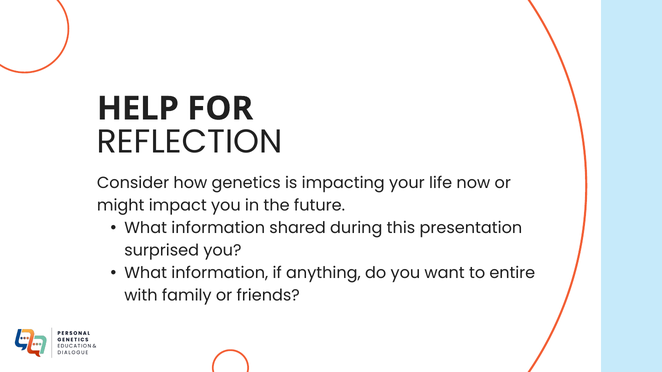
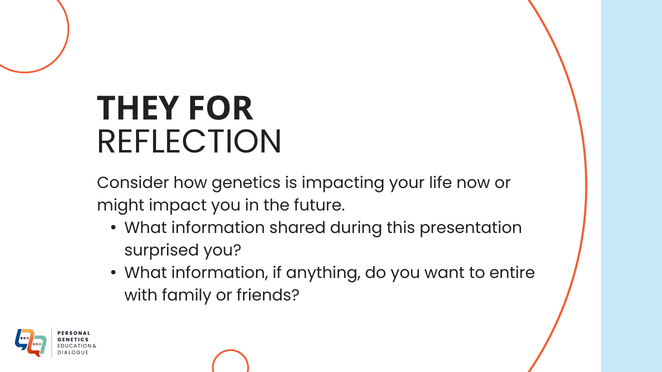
HELP: HELP -> THEY
